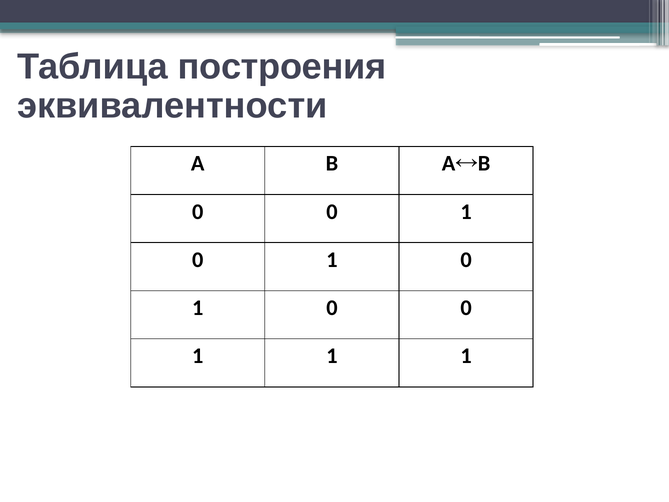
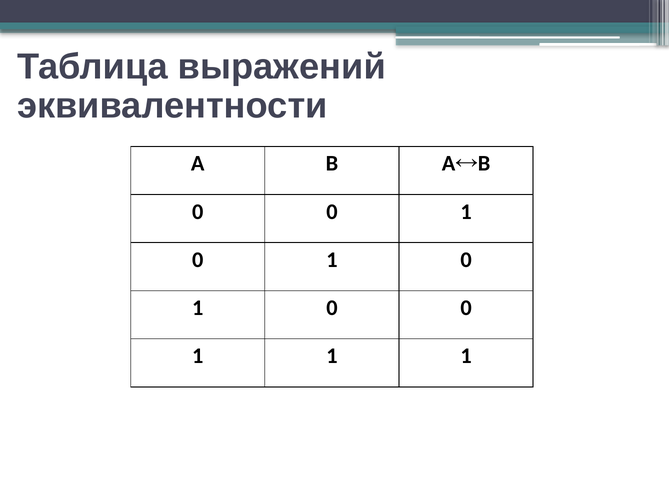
построения: построения -> выражений
